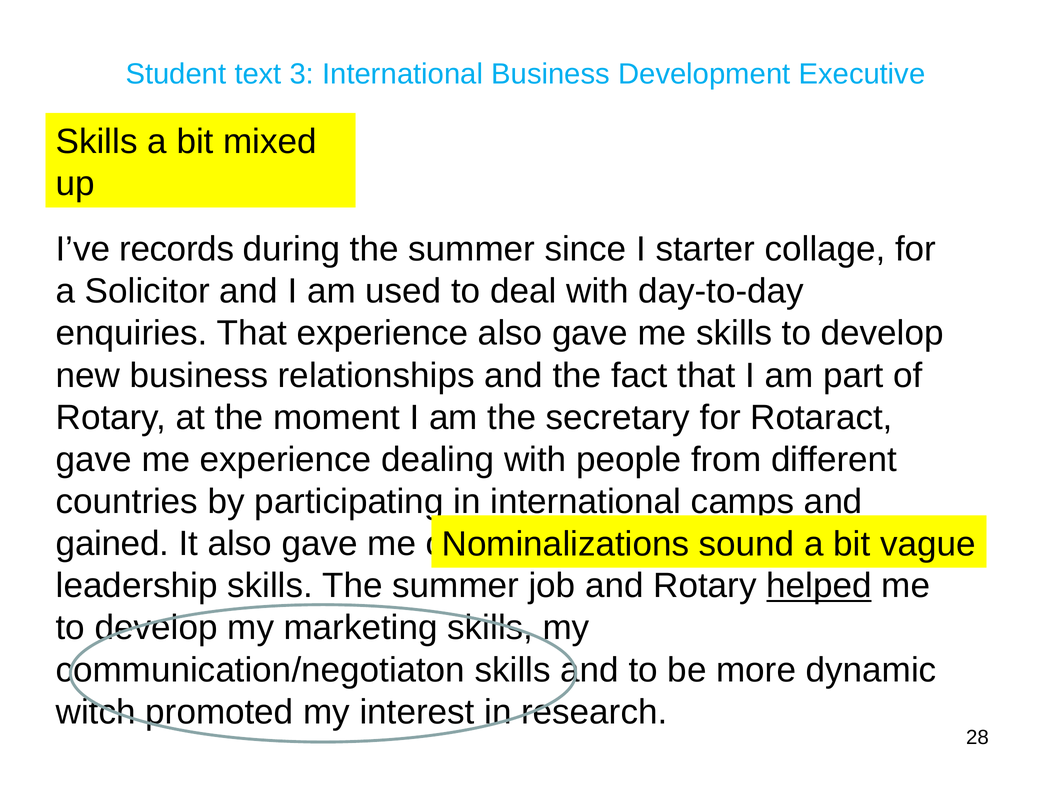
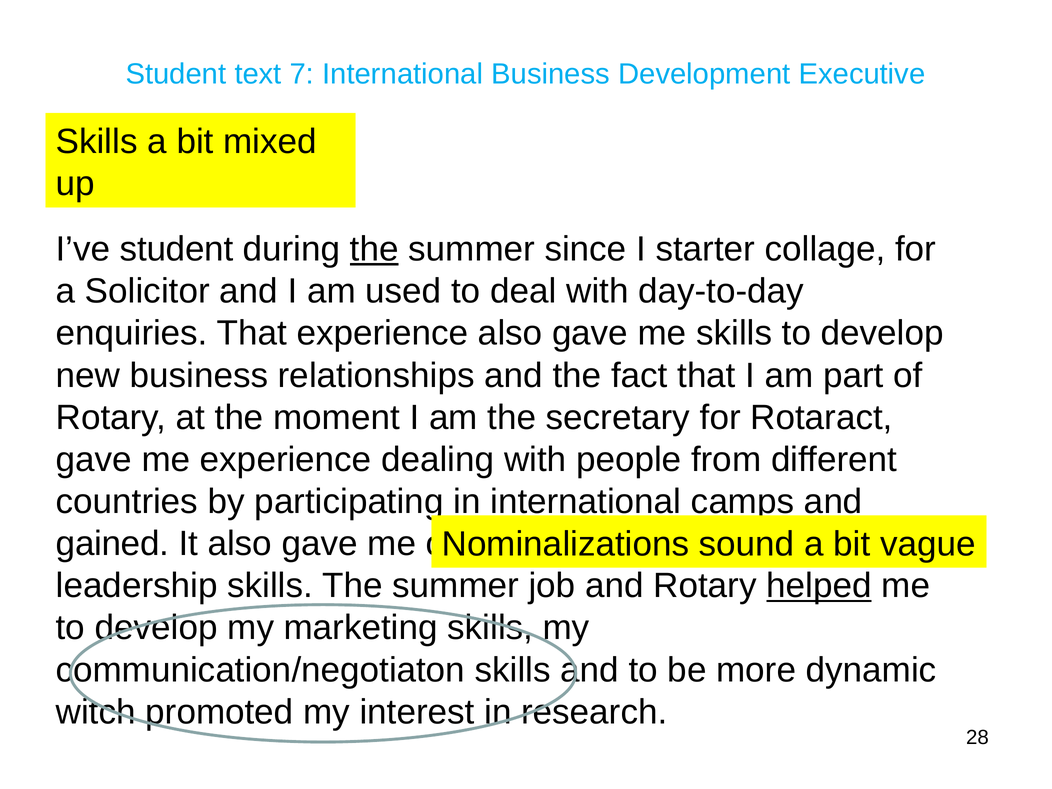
3: 3 -> 7
I’ve records: records -> student
the at (374, 249) underline: none -> present
